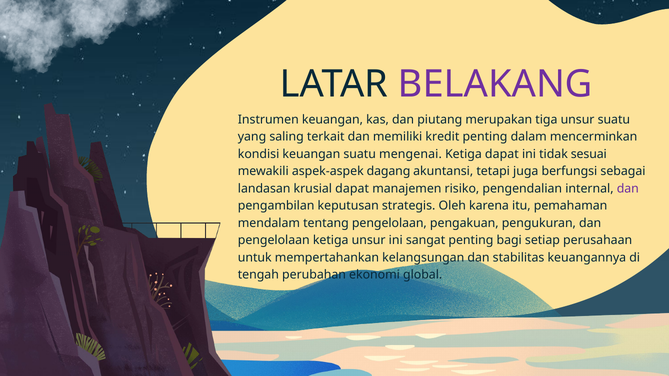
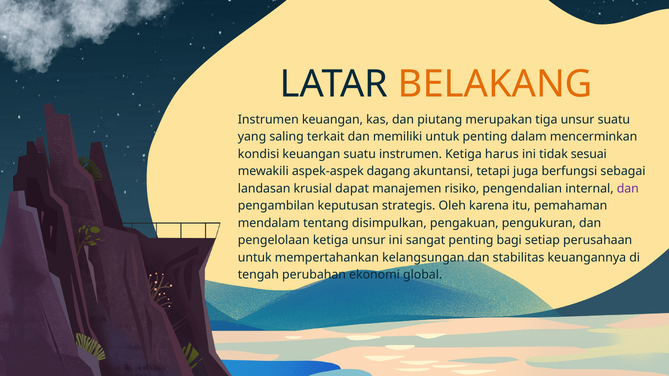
BELAKANG colour: purple -> orange
memiliki kredit: kredit -> untuk
suatu mengenai: mengenai -> instrumen
Ketiga dapat: dapat -> harus
tentang pengelolaan: pengelolaan -> disimpulkan
